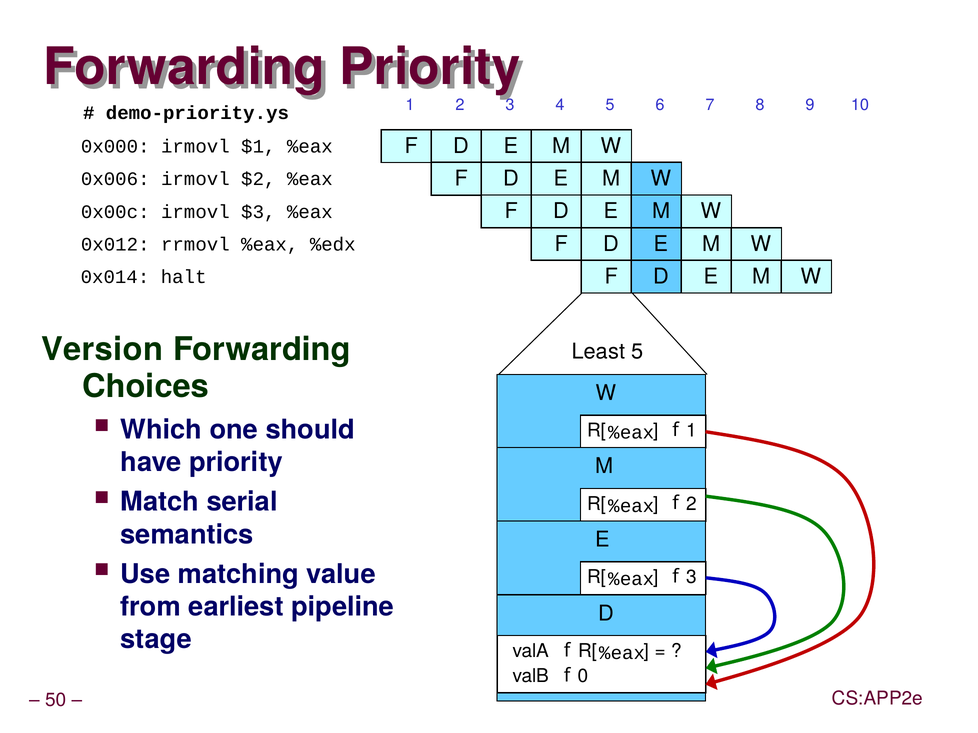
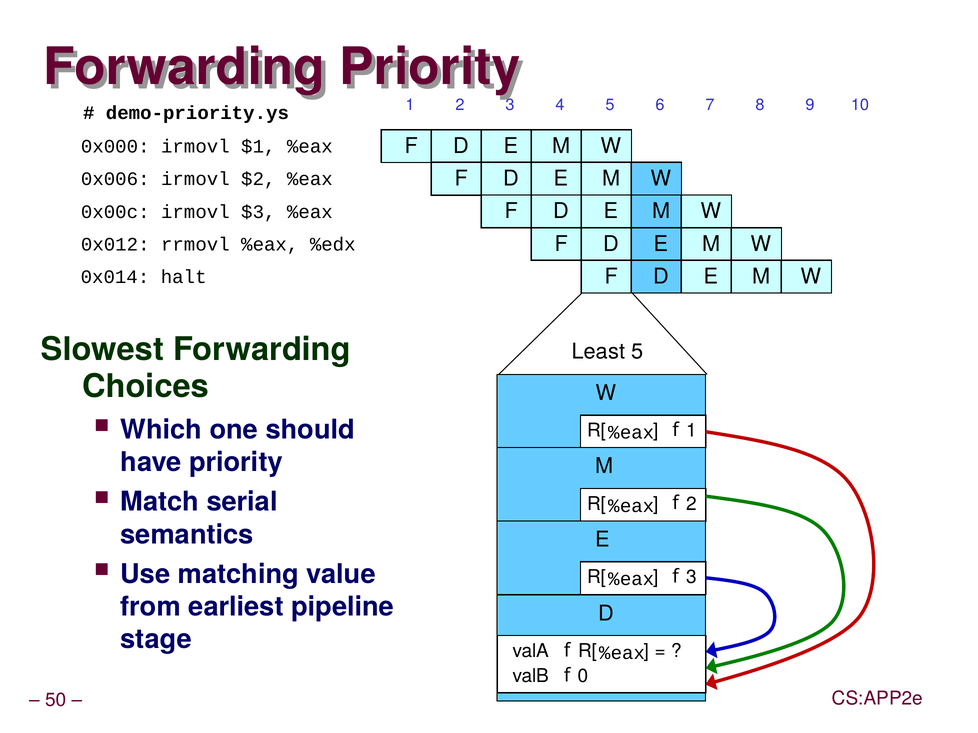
Version: Version -> Slowest
